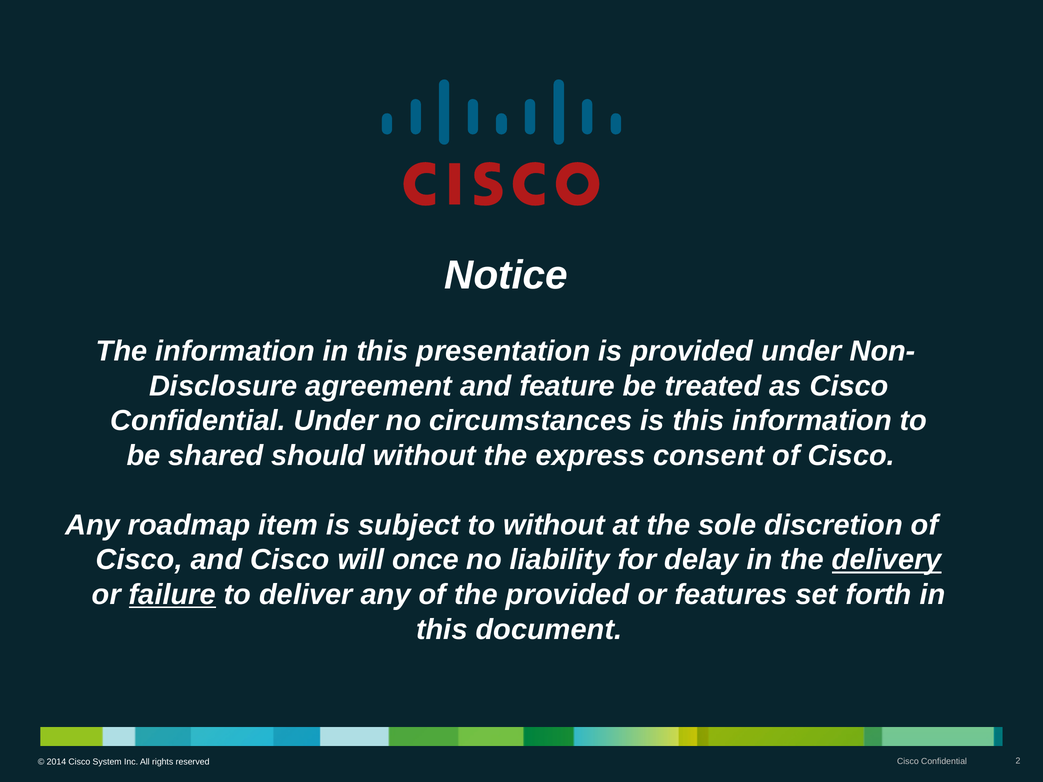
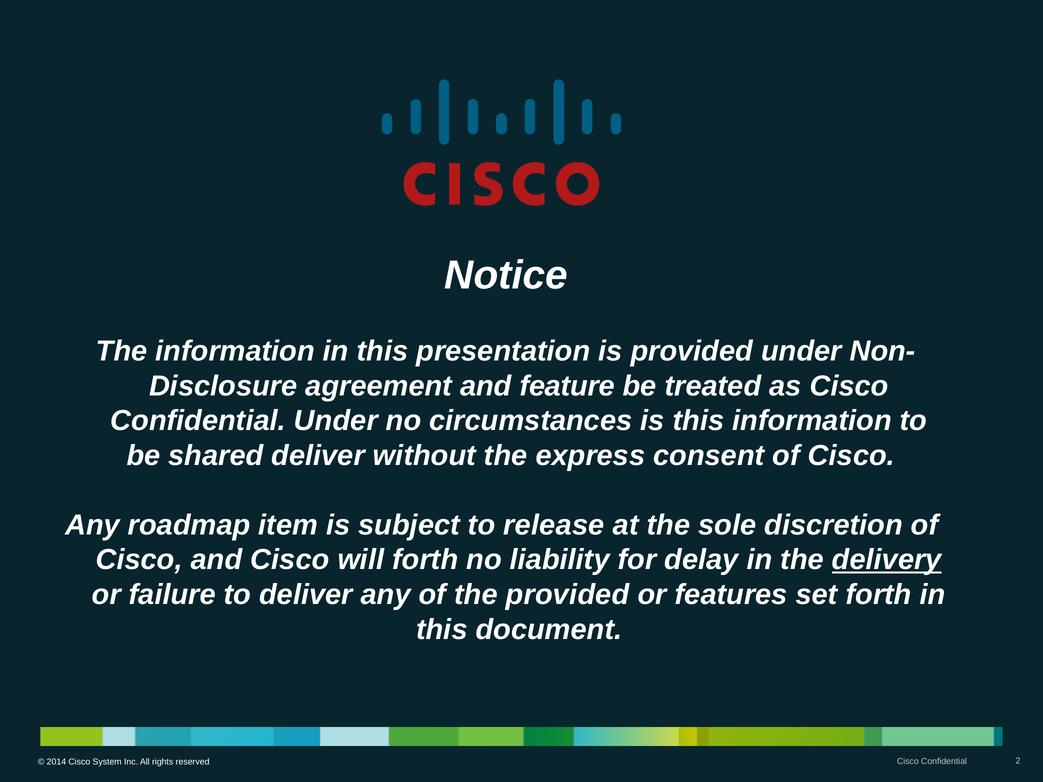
shared should: should -> deliver
to without: without -> release
will once: once -> forth
failure underline: present -> none
